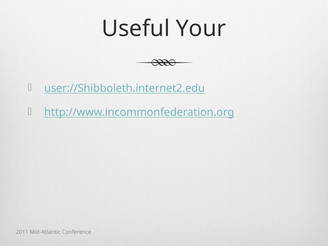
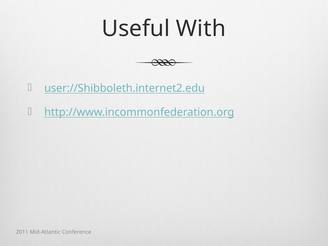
Your: Your -> With
